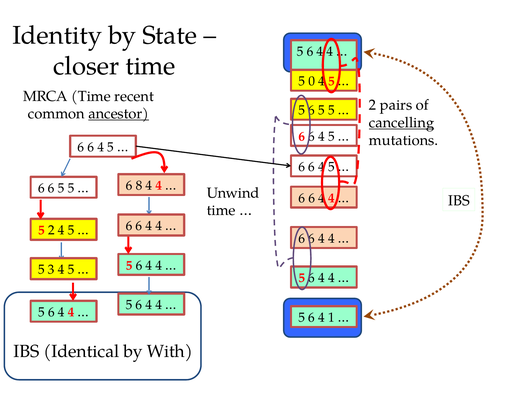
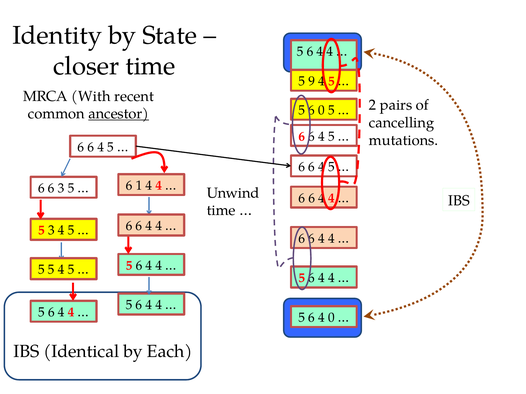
0: 0 -> 9
MRCA Time: Time -> With
5 6 5: 5 -> 0
cancelling underline: present -> none
8: 8 -> 1
6 6 5: 5 -> 3
5 2: 2 -> 3
5 3: 3 -> 5
4 1: 1 -> 0
With: With -> Each
